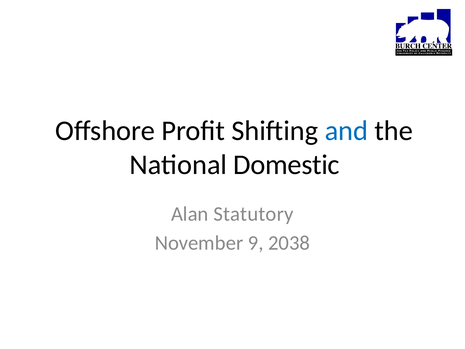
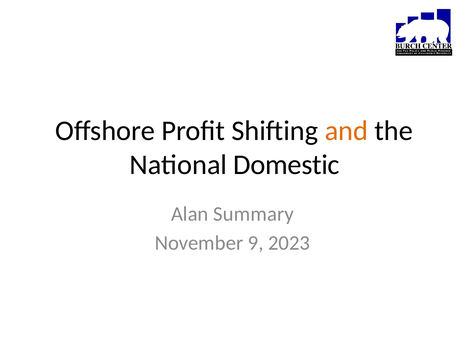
and colour: blue -> orange
Statutory: Statutory -> Summary
2038: 2038 -> 2023
